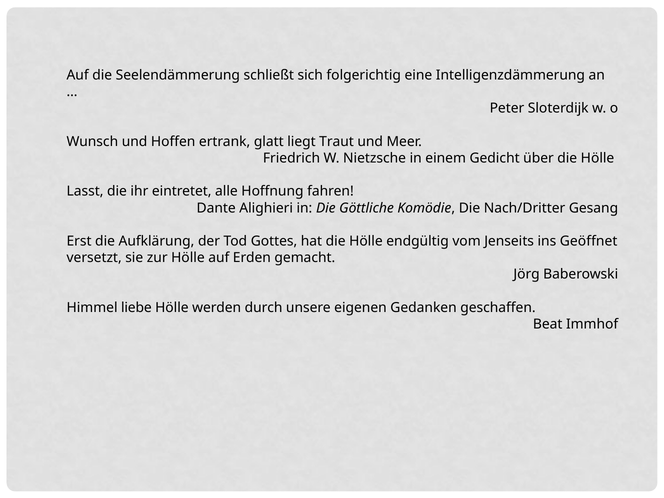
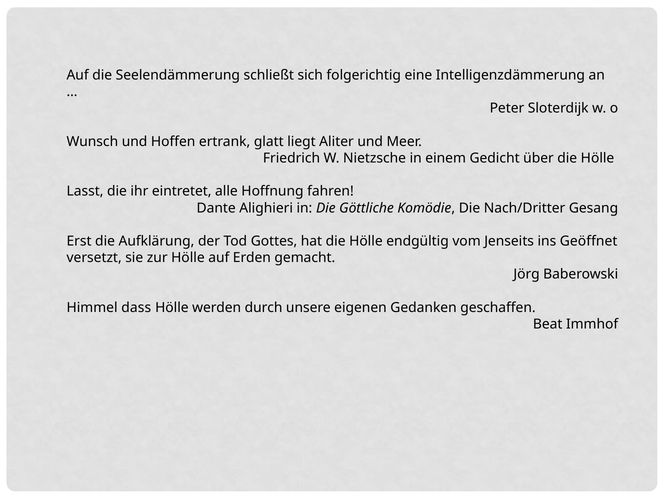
Traut: Traut -> Aliter
liebe: liebe -> dass
